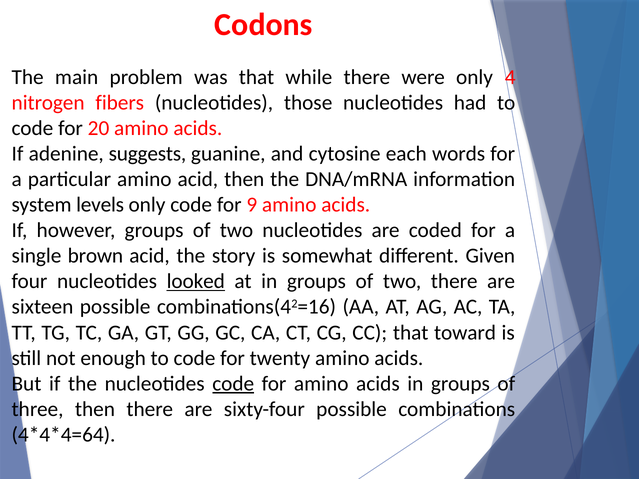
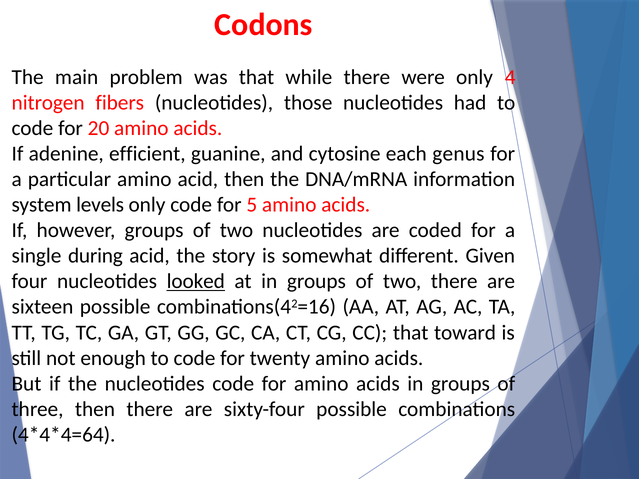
suggests: suggests -> efficient
words: words -> genus
9: 9 -> 5
brown: brown -> during
code at (233, 384) underline: present -> none
